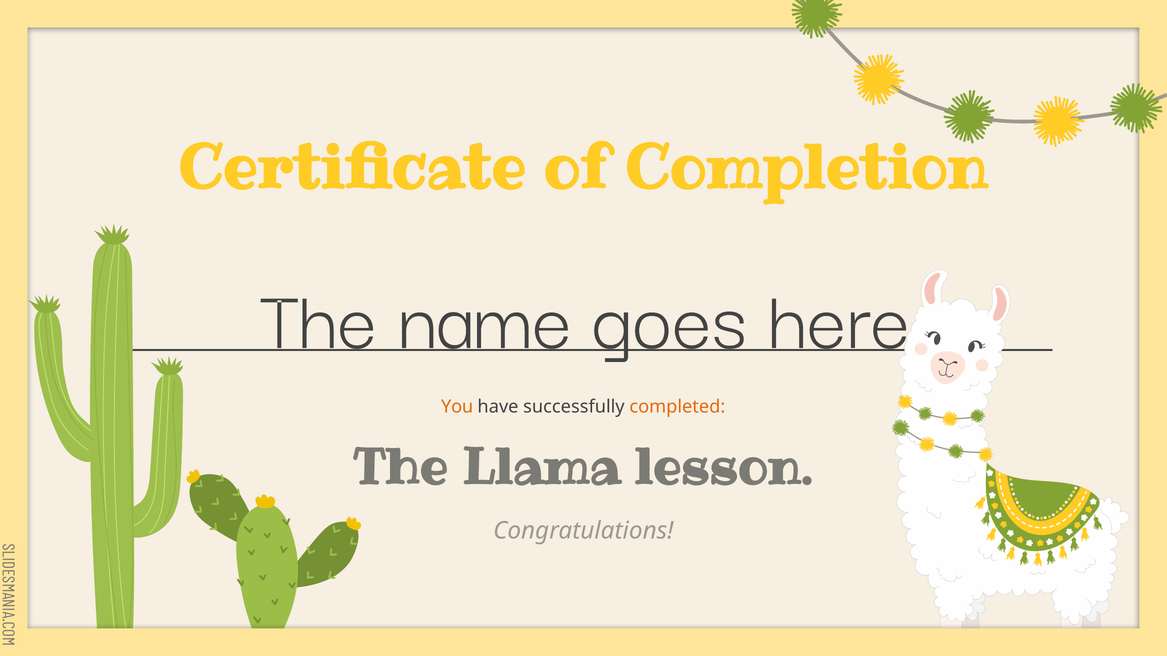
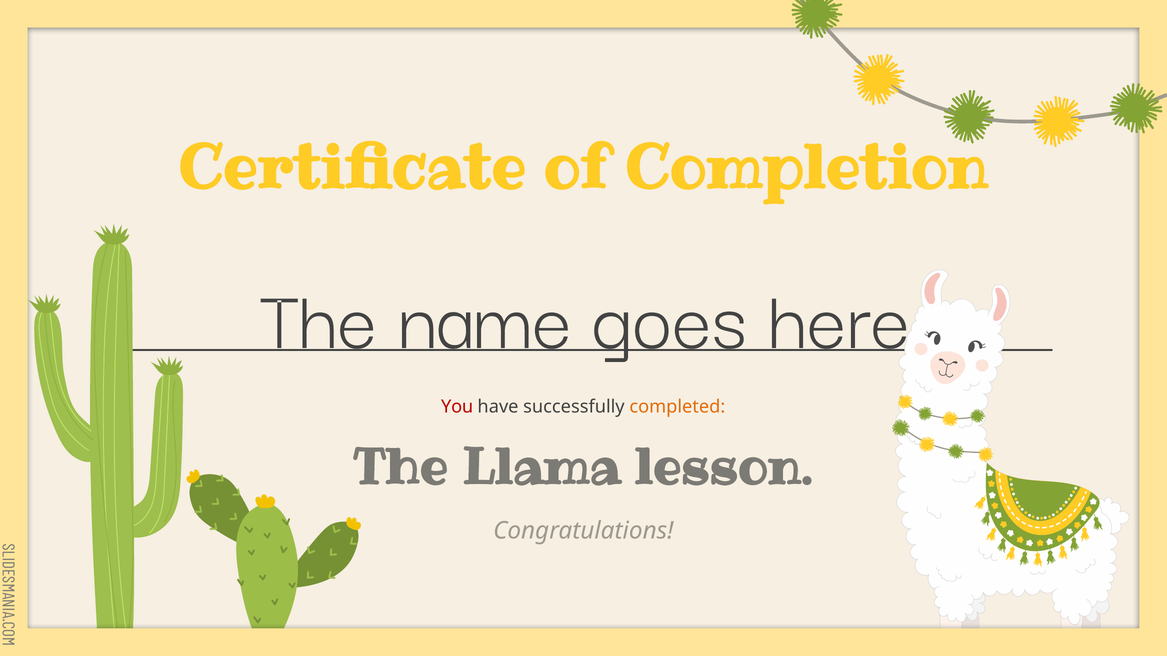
You colour: orange -> red
